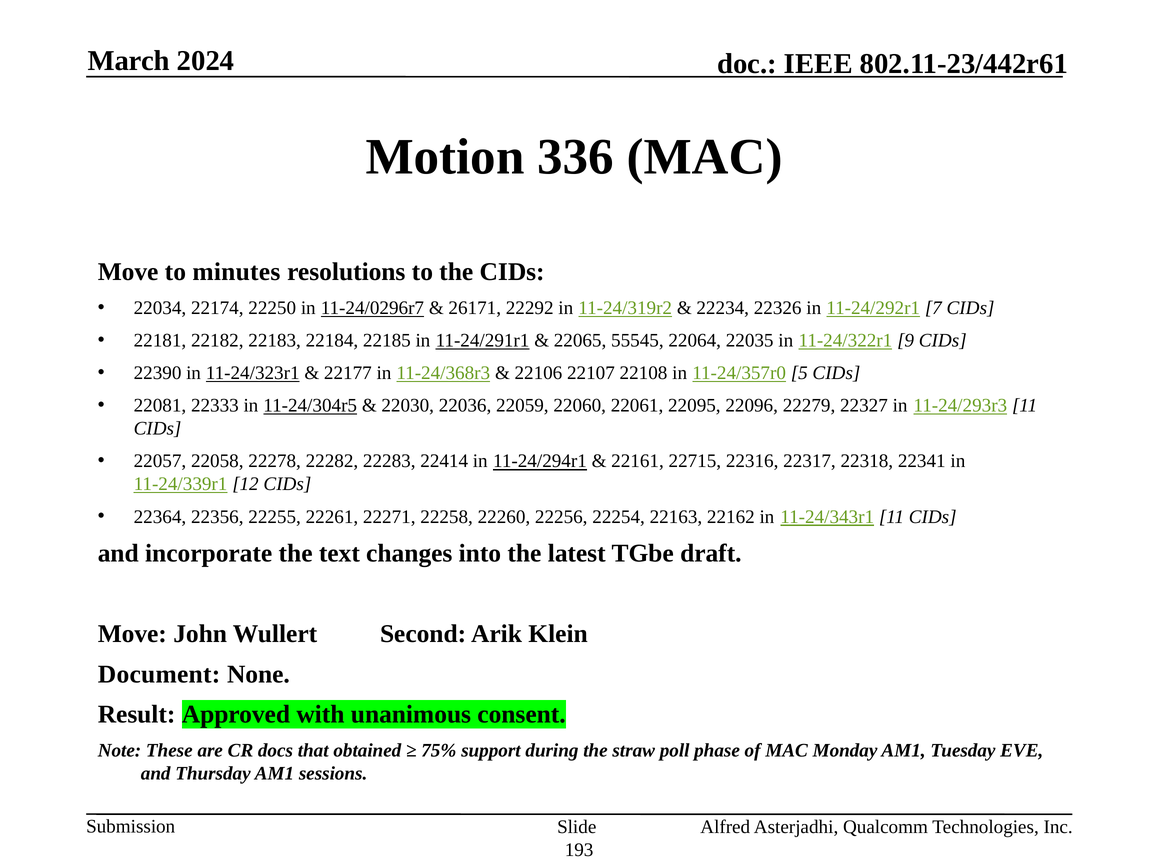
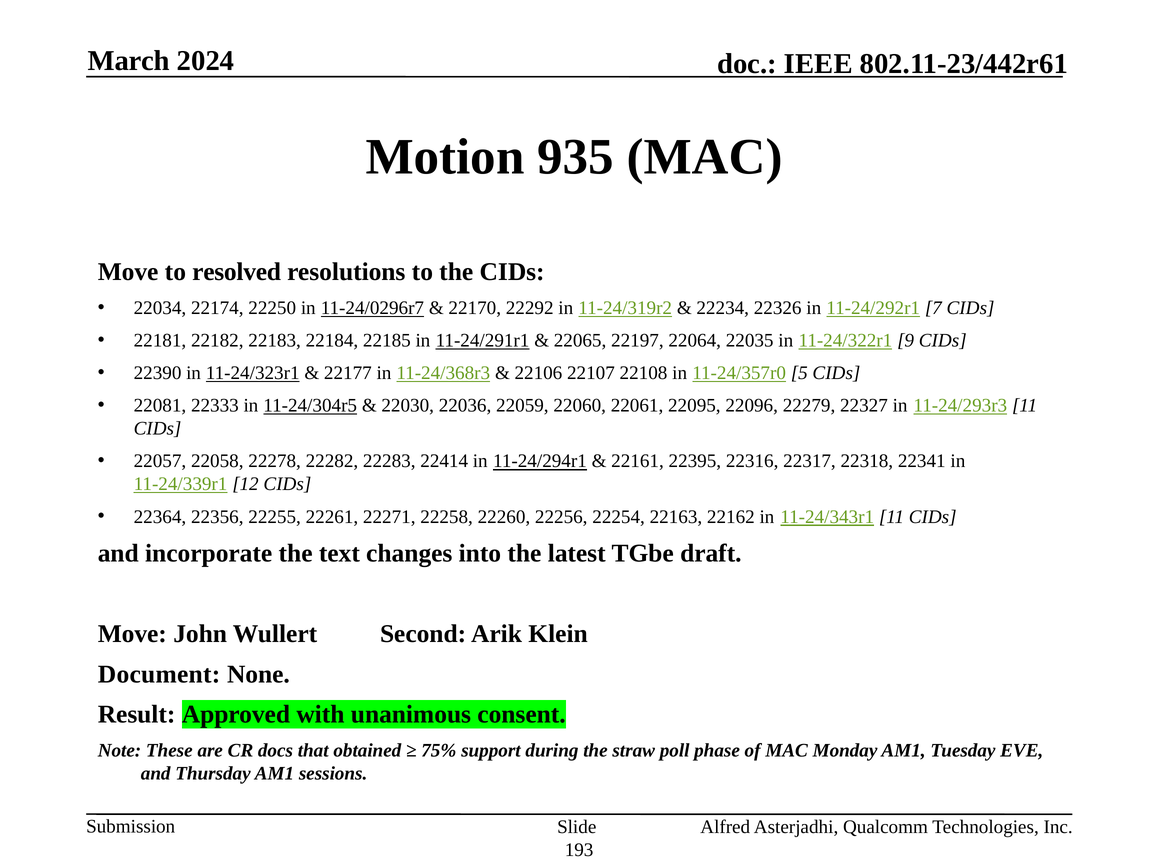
336: 336 -> 935
minutes: minutes -> resolved
26171: 26171 -> 22170
55545: 55545 -> 22197
22715: 22715 -> 22395
